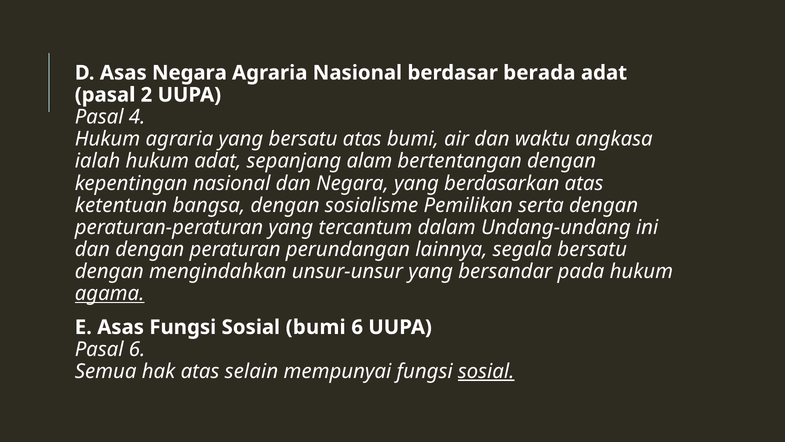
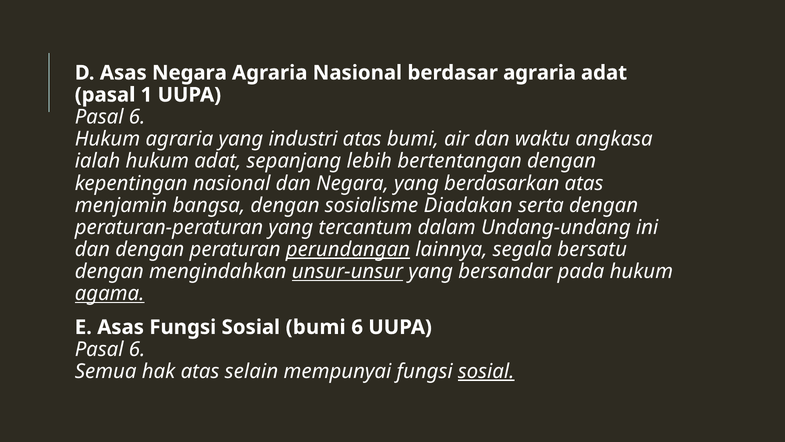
berdasar berada: berada -> agraria
2: 2 -> 1
4 at (137, 117): 4 -> 6
yang bersatu: bersatu -> industri
alam: alam -> lebih
ketentuan: ketentuan -> menjamin
Pemilikan: Pemilikan -> Diadakan
perundangan underline: none -> present
unsur-unsur underline: none -> present
